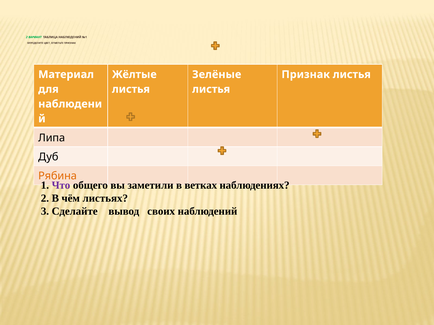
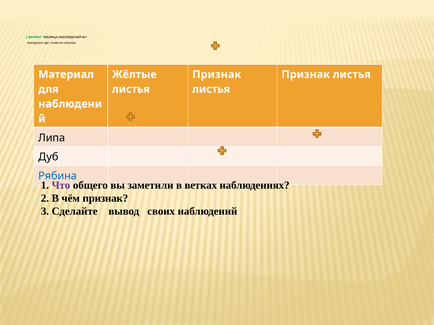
Зелёные at (217, 75): Зелёные -> Признак
Рябина colour: orange -> blue
чём листьях: листьях -> признак
